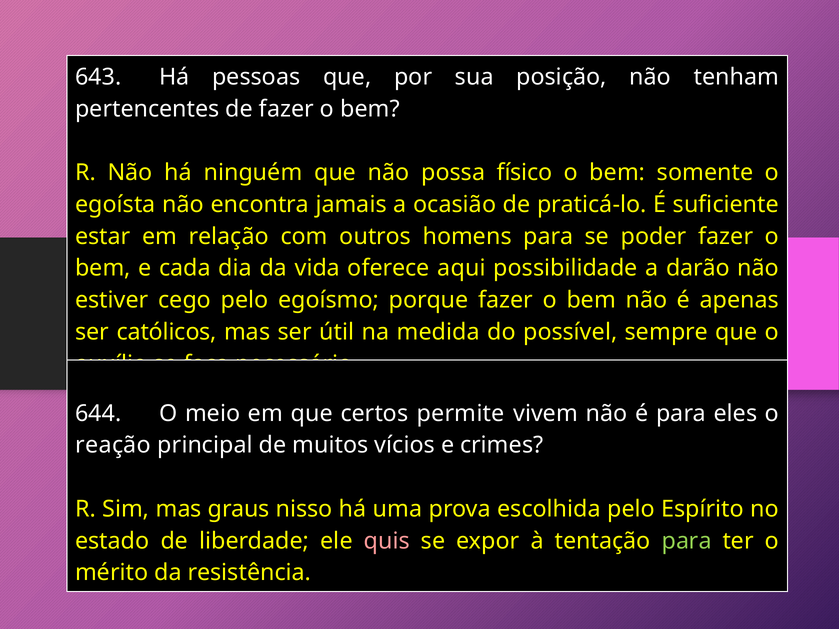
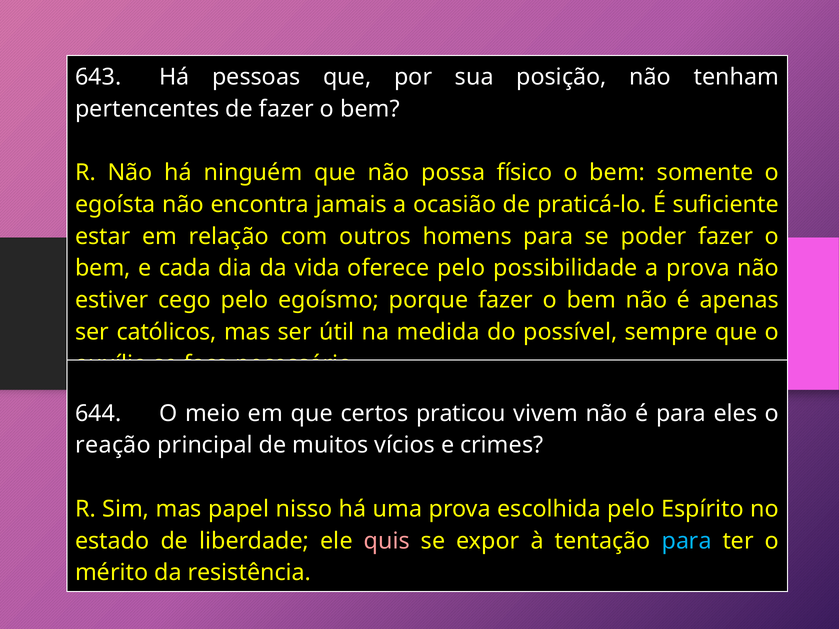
oferece aqui: aqui -> pelo
a darão: darão -> prova
permite: permite -> praticou
graus: graus -> papel
para at (687, 541) colour: light green -> light blue
